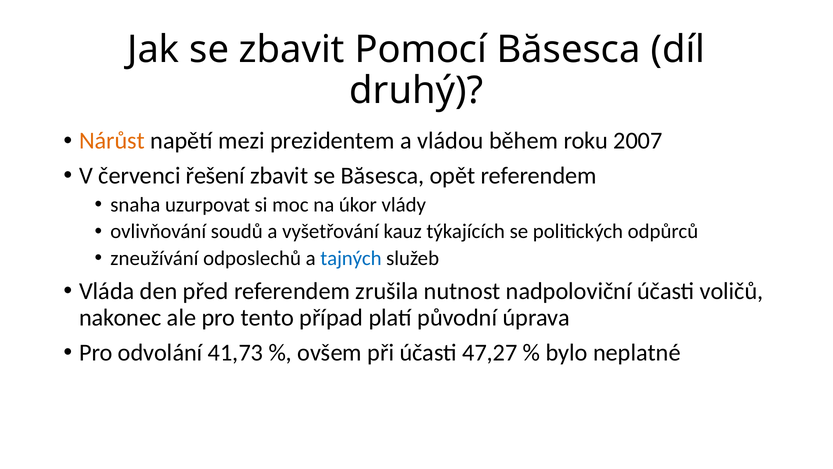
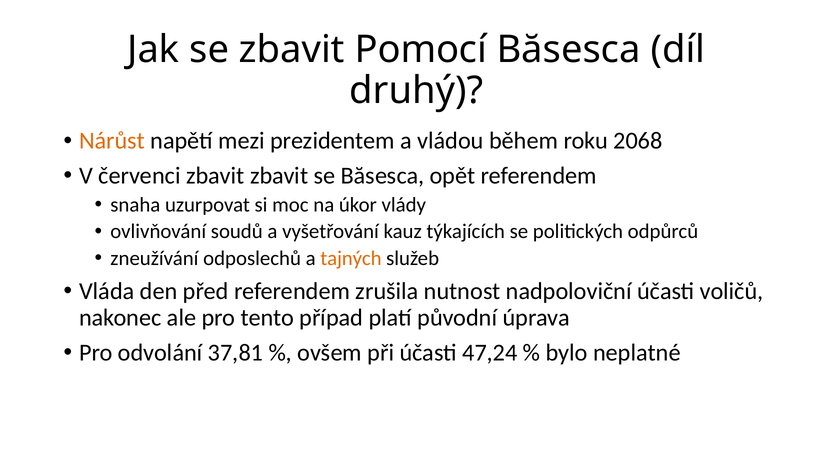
2007: 2007 -> 2068
červenci řešení: řešení -> zbavit
tajných colour: blue -> orange
41,73: 41,73 -> 37,81
47,27: 47,27 -> 47,24
